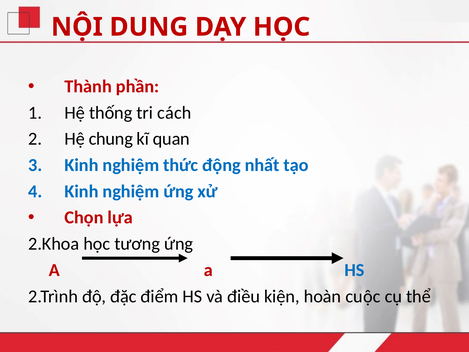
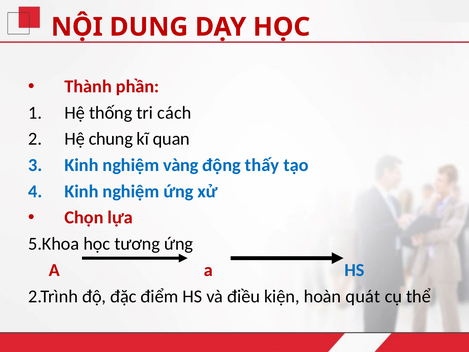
thức: thức -> vàng
nhất: nhất -> thấy
2.Khoa: 2.Khoa -> 5.Khoa
cuộc: cuộc -> quát
